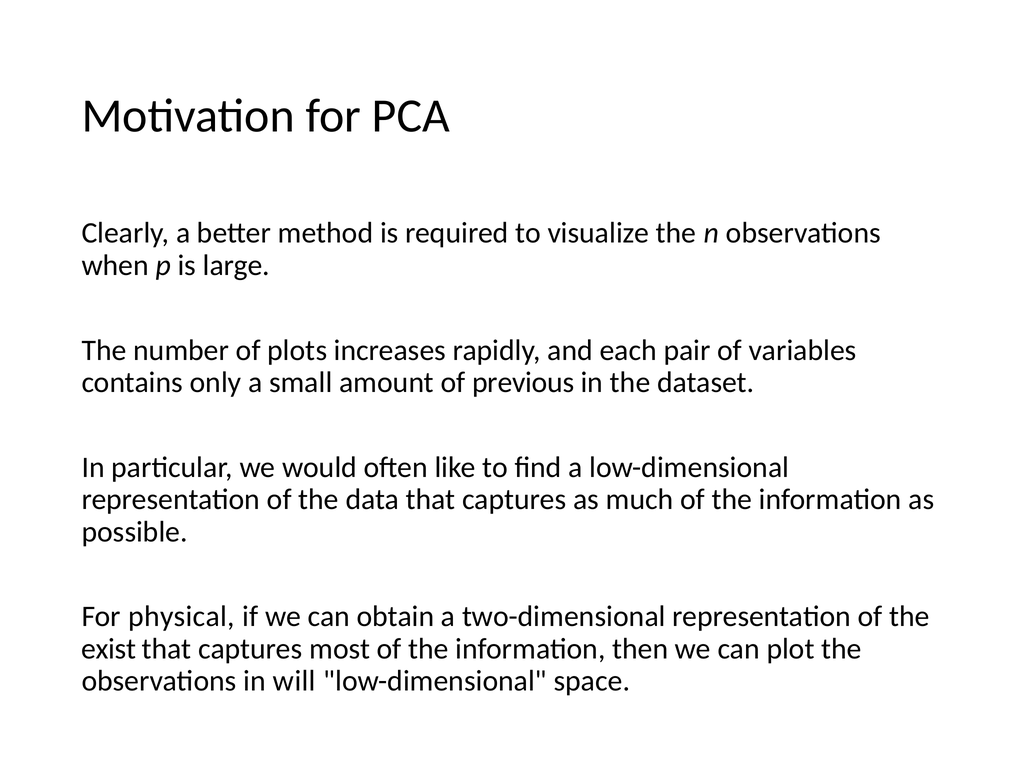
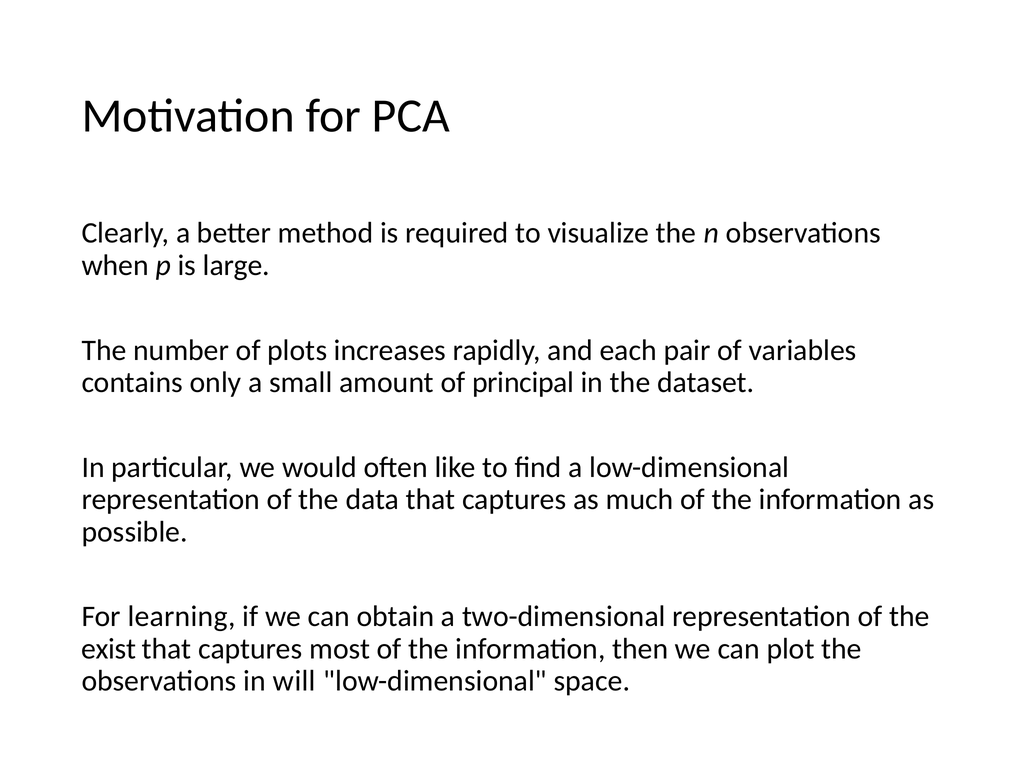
previous: previous -> principal
physical: physical -> learning
